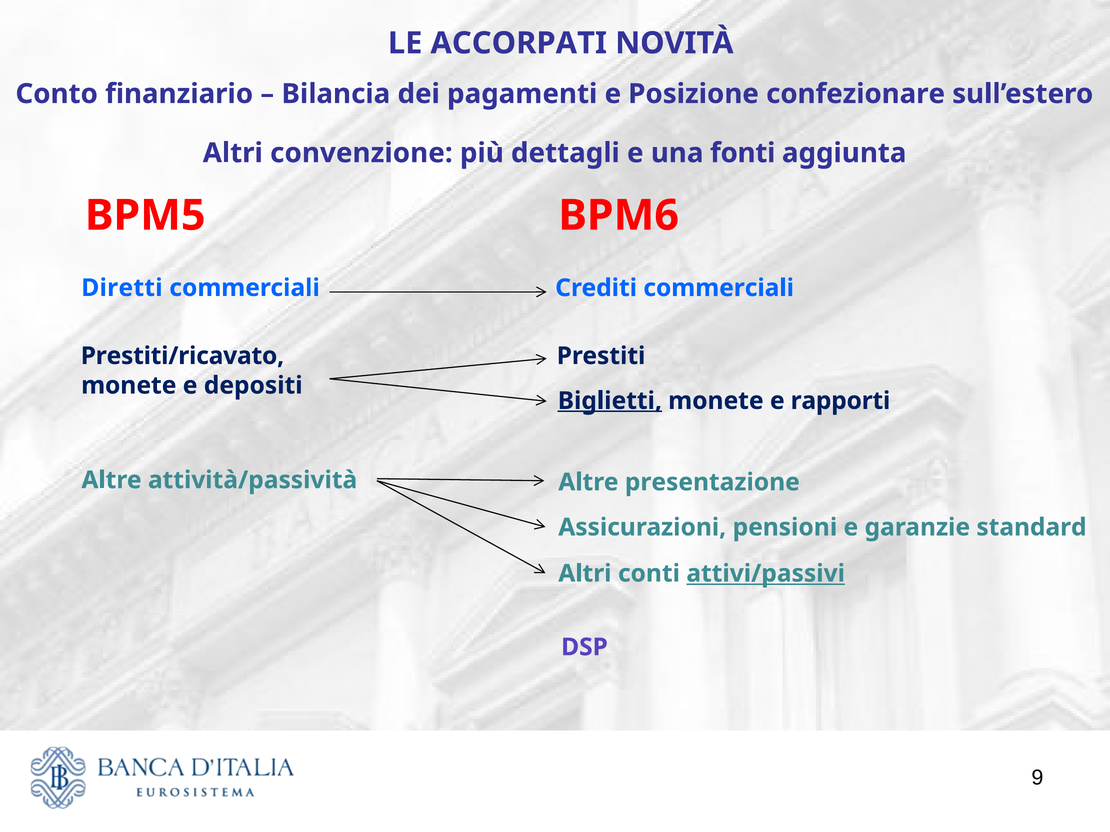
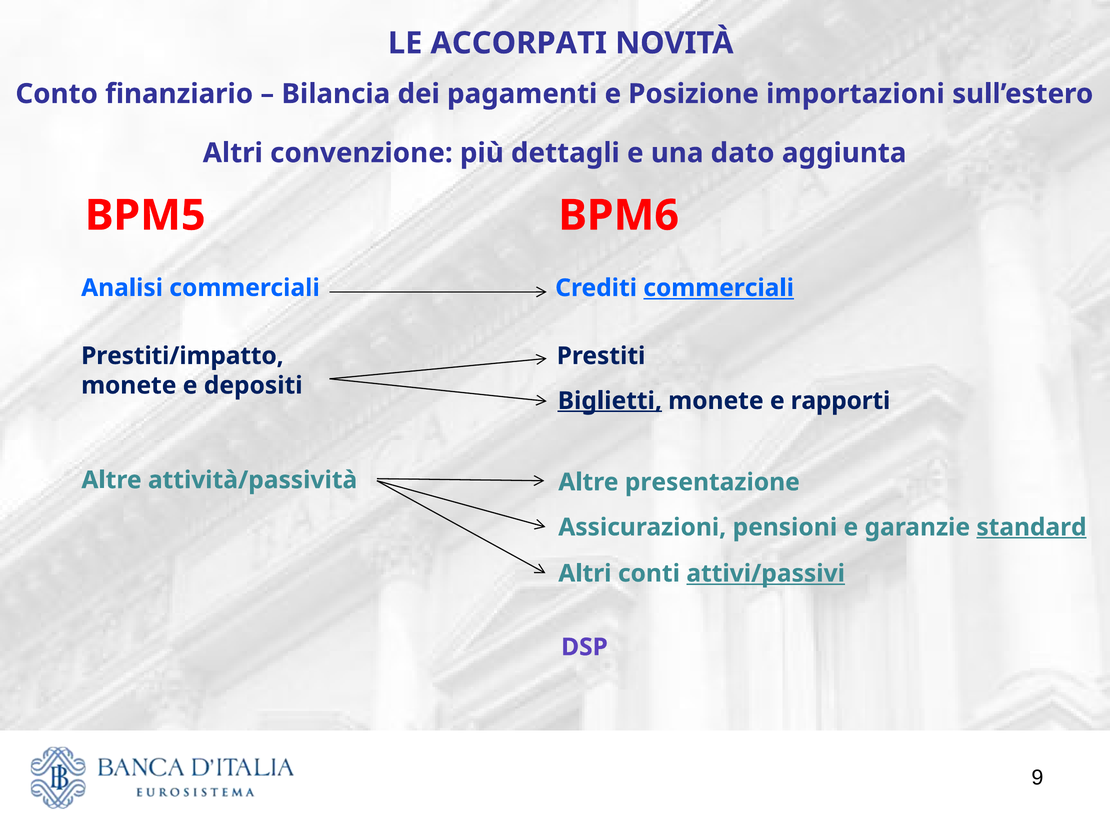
confezionare: confezionare -> importazioni
fonti: fonti -> dato
Diretti: Diretti -> Analisi
commerciali at (719, 288) underline: none -> present
Prestiti/ricavato: Prestiti/ricavato -> Prestiti/impatto
standard underline: none -> present
